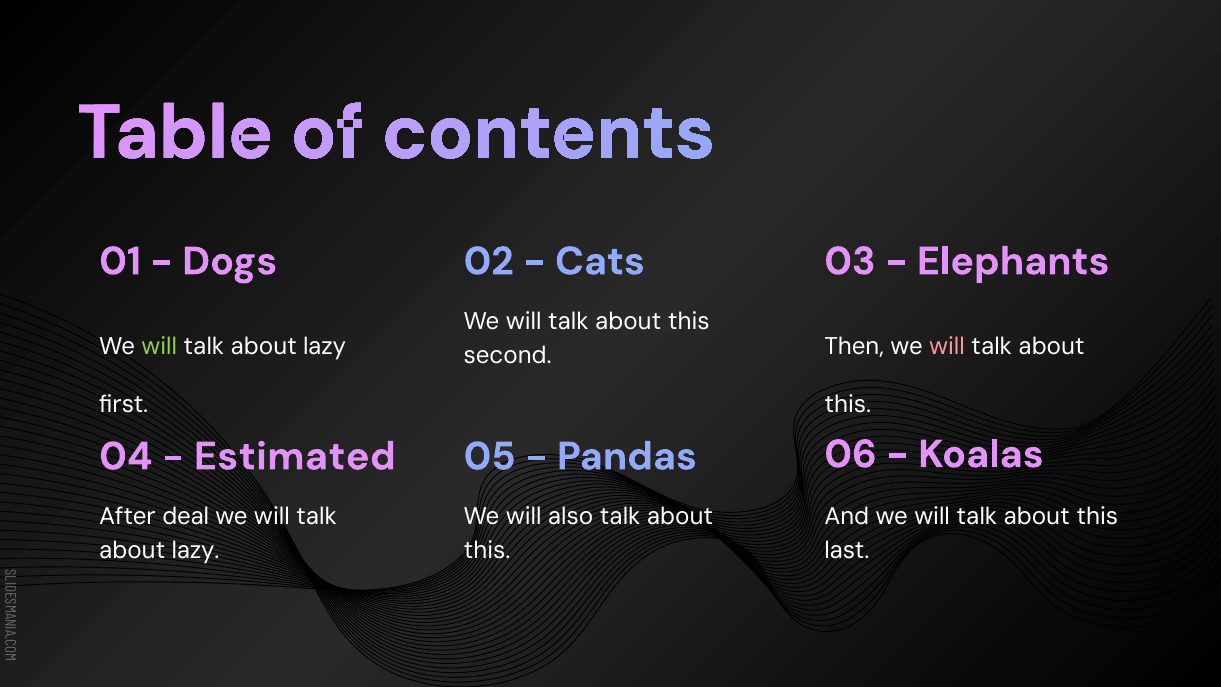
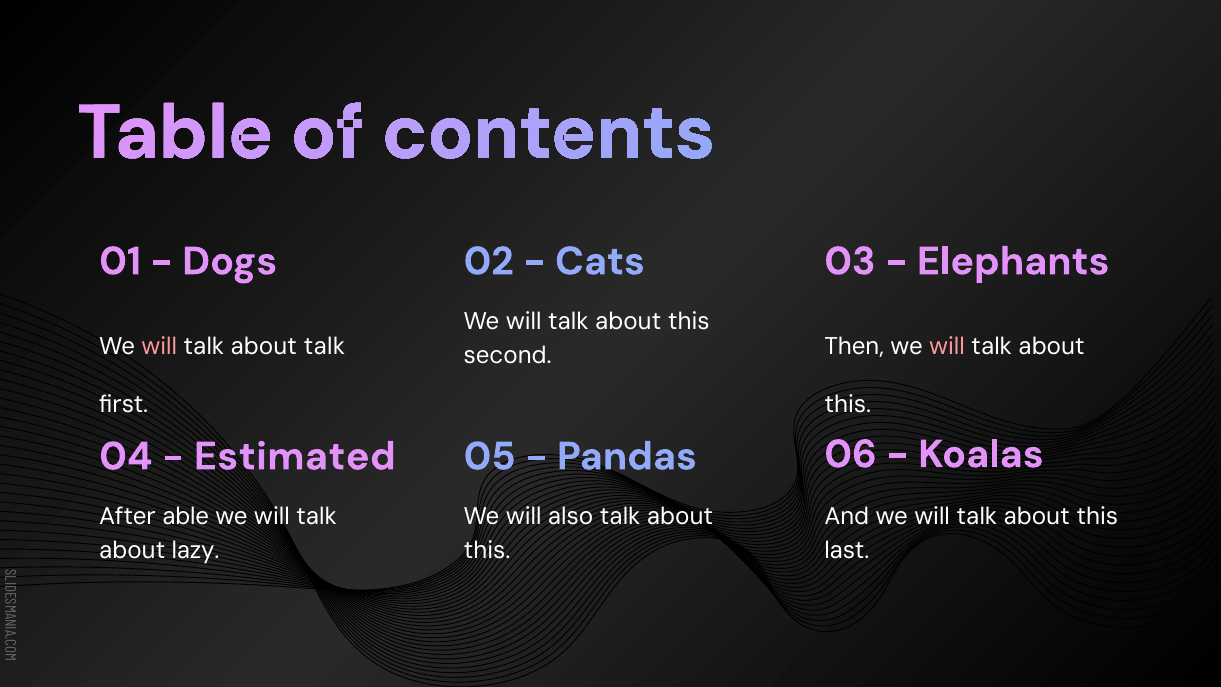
will at (159, 346) colour: light green -> pink
lazy at (325, 346): lazy -> talk
deal: deal -> able
